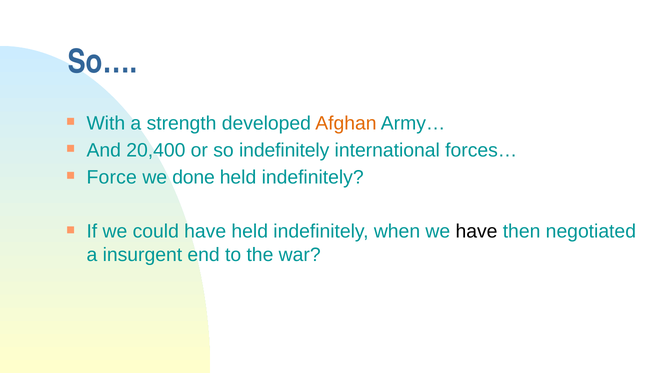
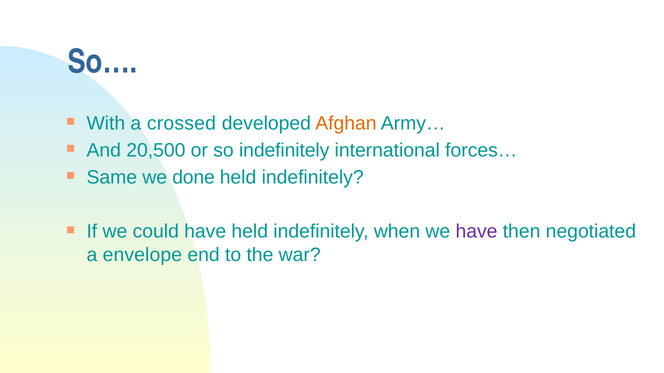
strength: strength -> crossed
20,400: 20,400 -> 20,500
Force: Force -> Same
have at (477, 232) colour: black -> purple
insurgent: insurgent -> envelope
